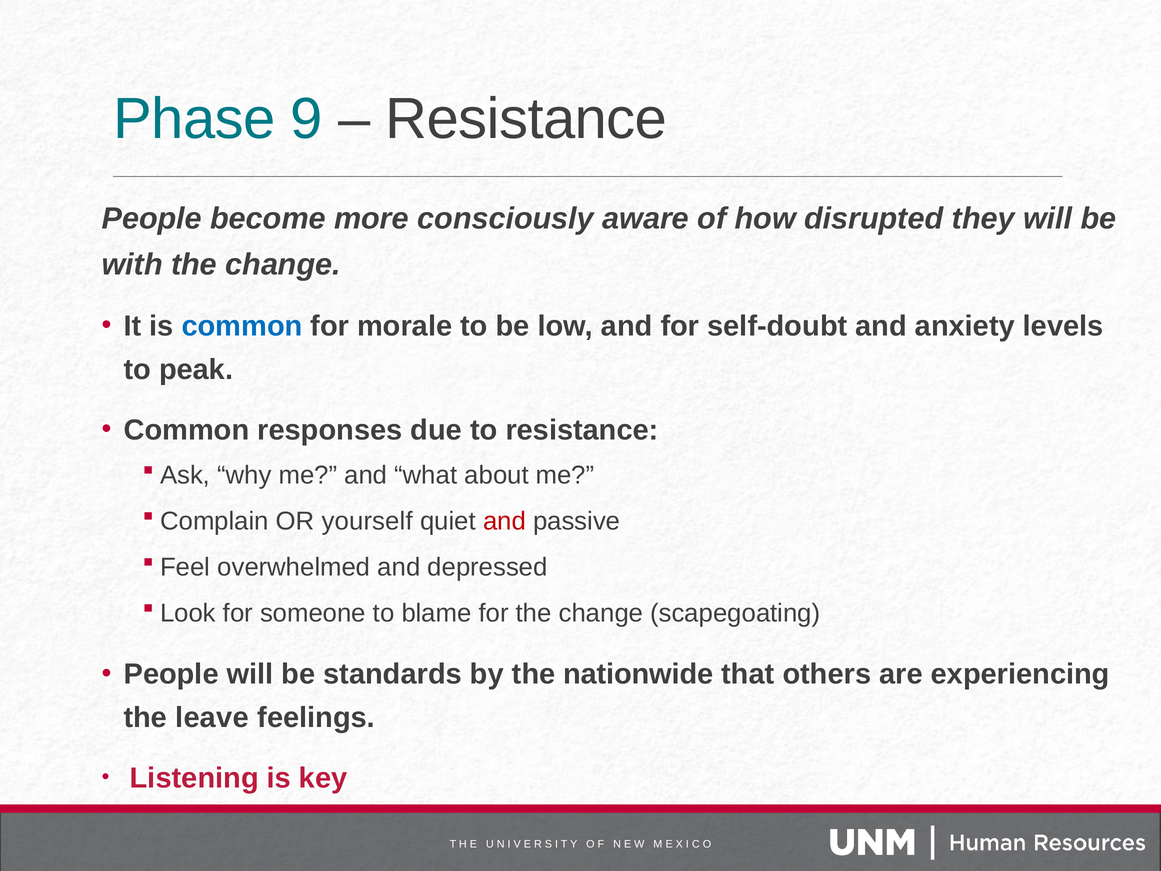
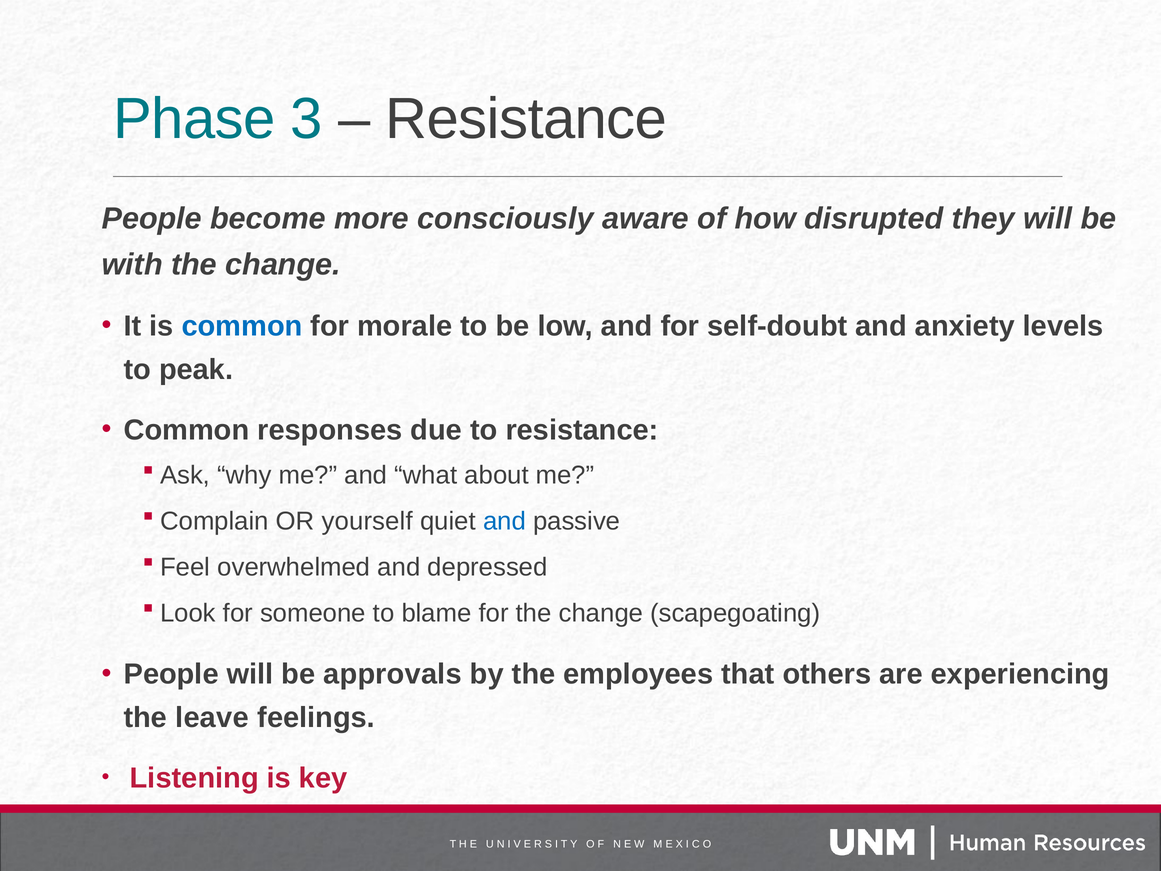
9: 9 -> 3
and at (504, 521) colour: red -> blue
standards: standards -> approvals
nationwide: nationwide -> employees
